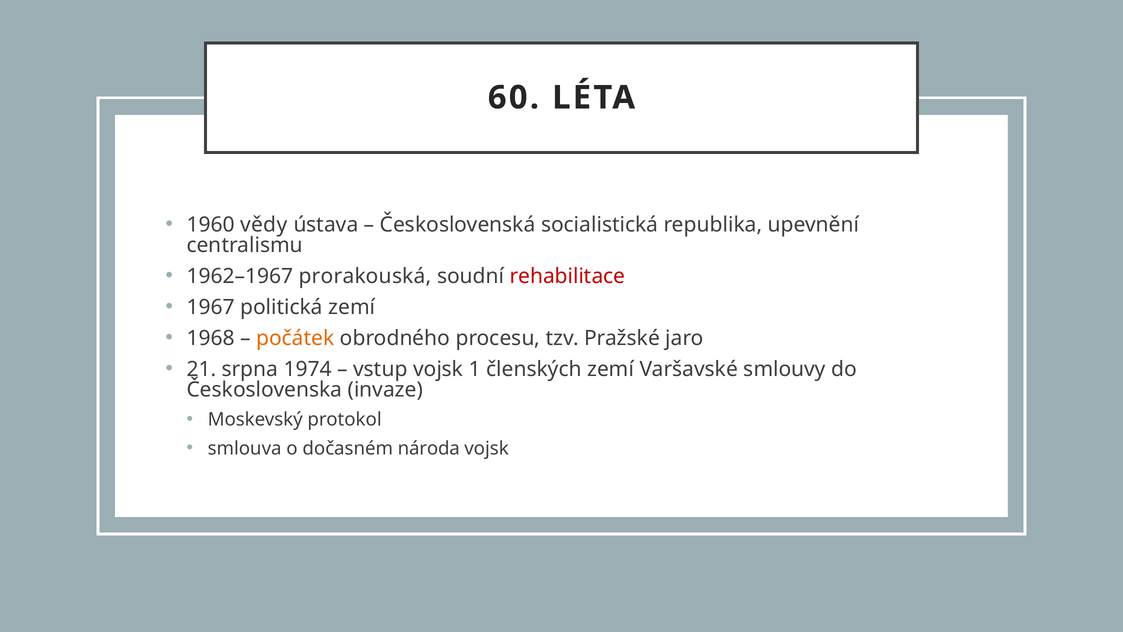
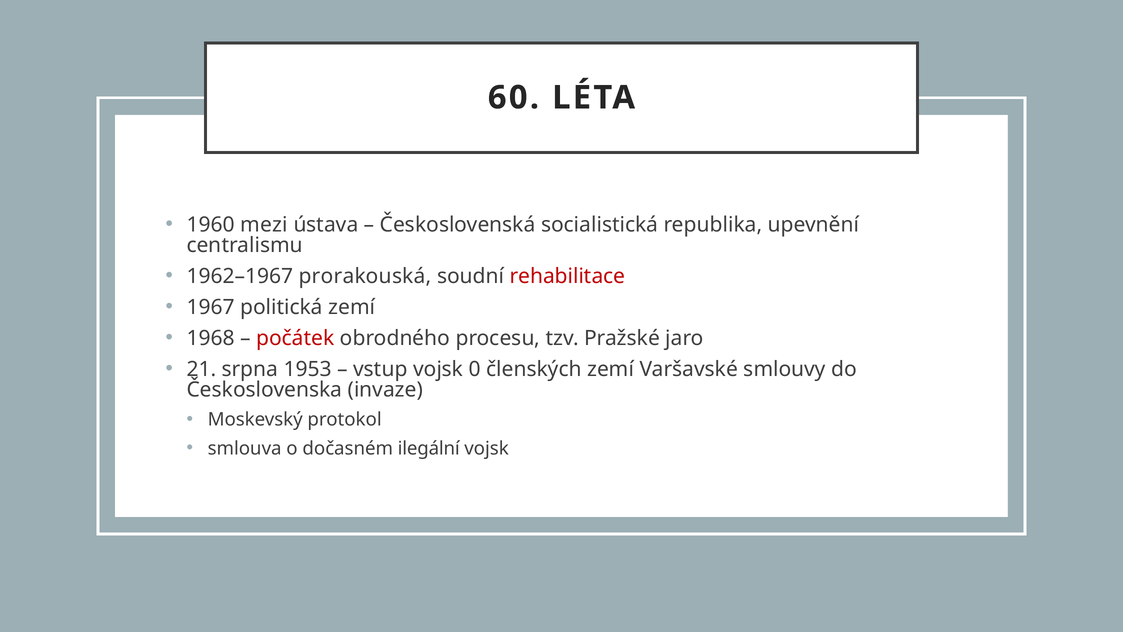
vědy: vědy -> mezi
počátek colour: orange -> red
1974: 1974 -> 1953
1: 1 -> 0
národa: národa -> ilegální
